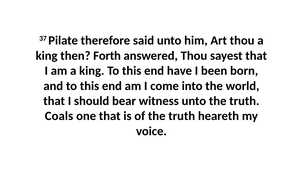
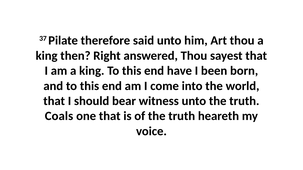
Forth: Forth -> Right
